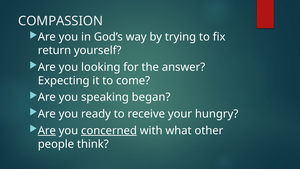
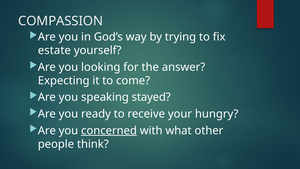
return: return -> estate
began: began -> stayed
Are at (47, 130) underline: present -> none
